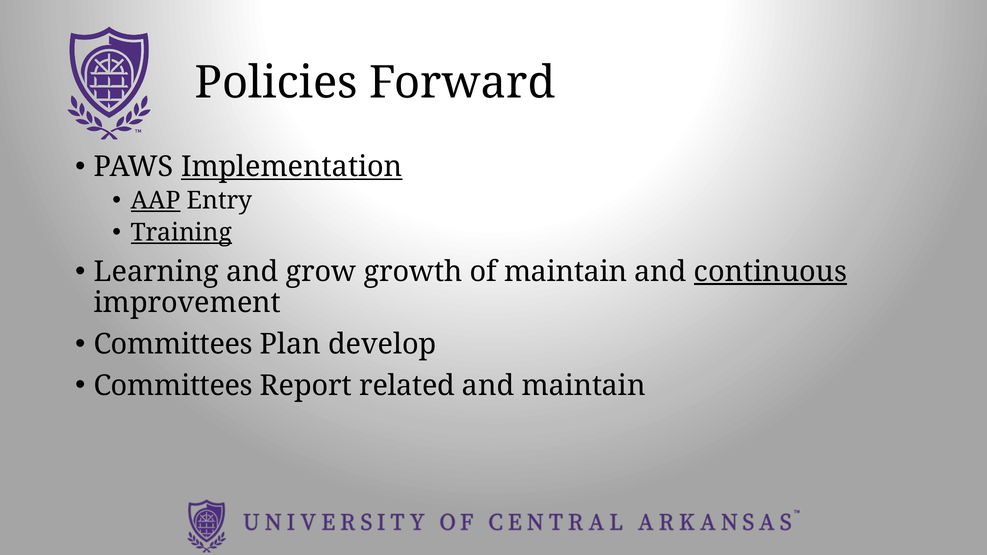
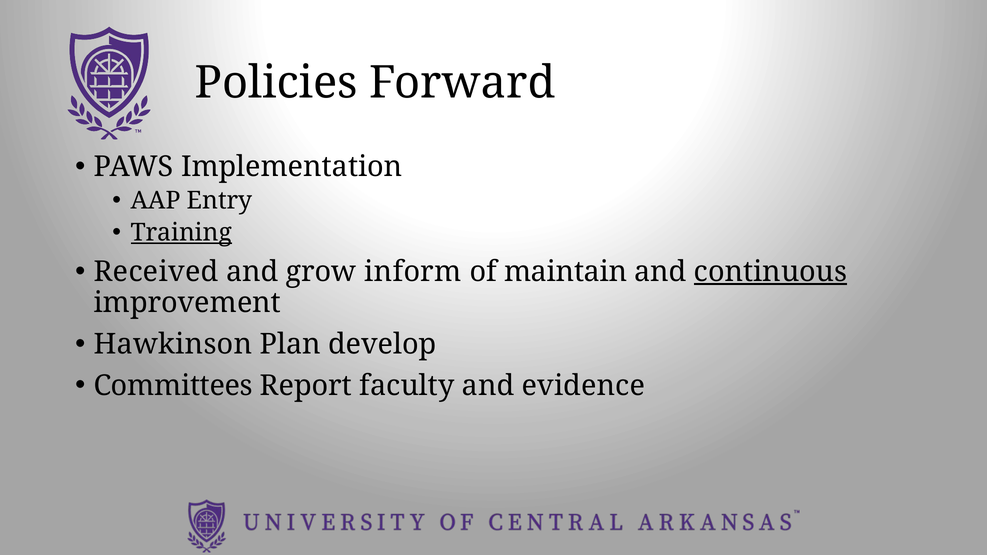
Implementation underline: present -> none
AAP underline: present -> none
Learning: Learning -> Received
growth: growth -> inform
Committees at (173, 344): Committees -> Hawkinson
related: related -> faculty
and maintain: maintain -> evidence
